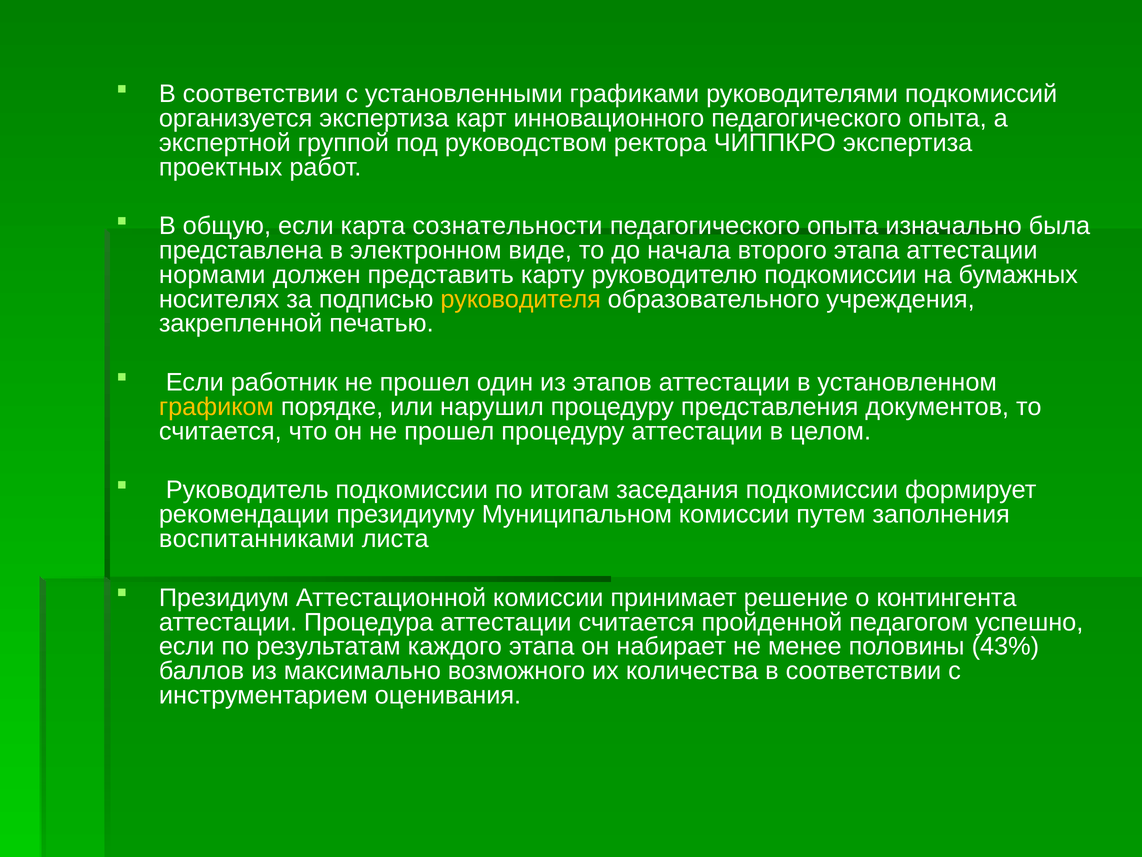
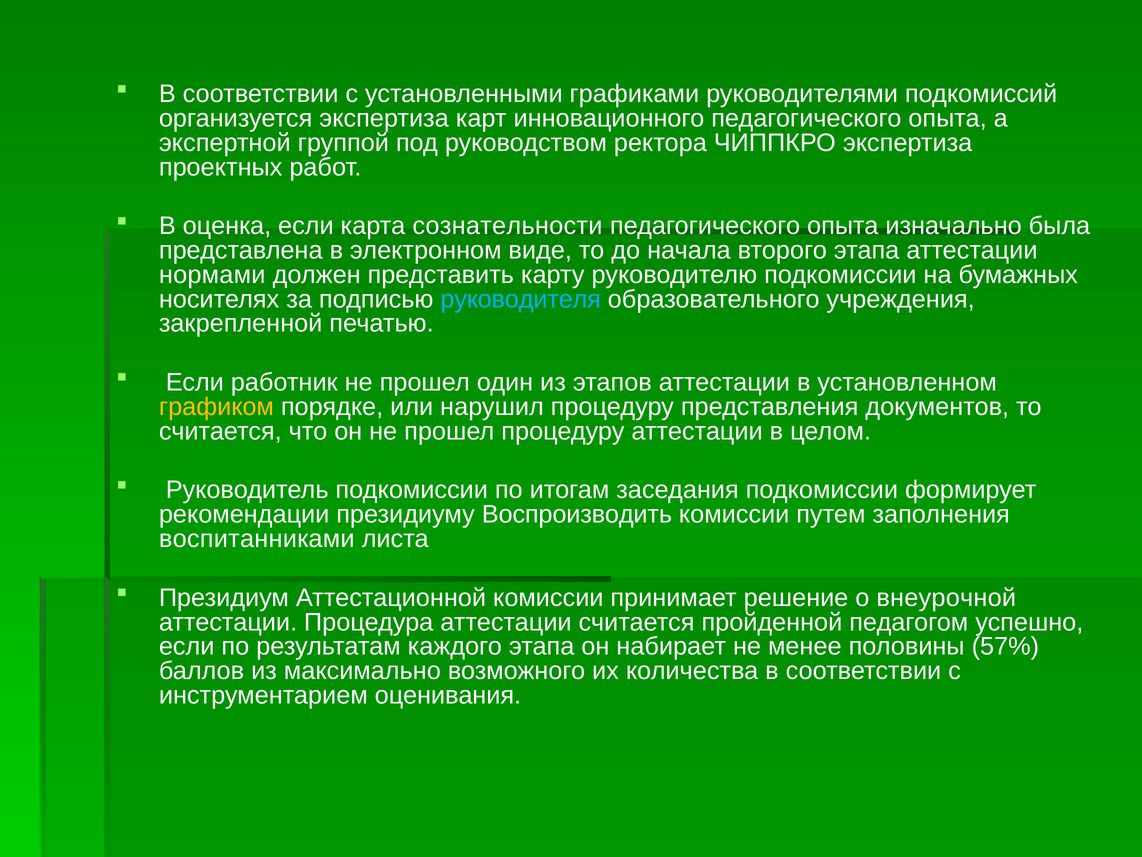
общую: общую -> оценка
руководителя colour: yellow -> light blue
Муниципальном: Муниципальном -> Воспроизводить
контингента: контингента -> внеурочной
43%: 43% -> 57%
